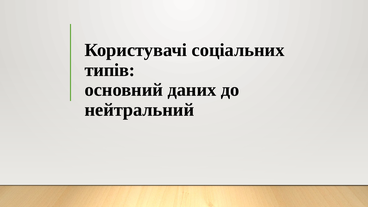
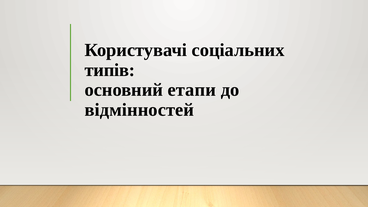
даних: даних -> етапи
нейтральний: нейтральний -> відмінностей
